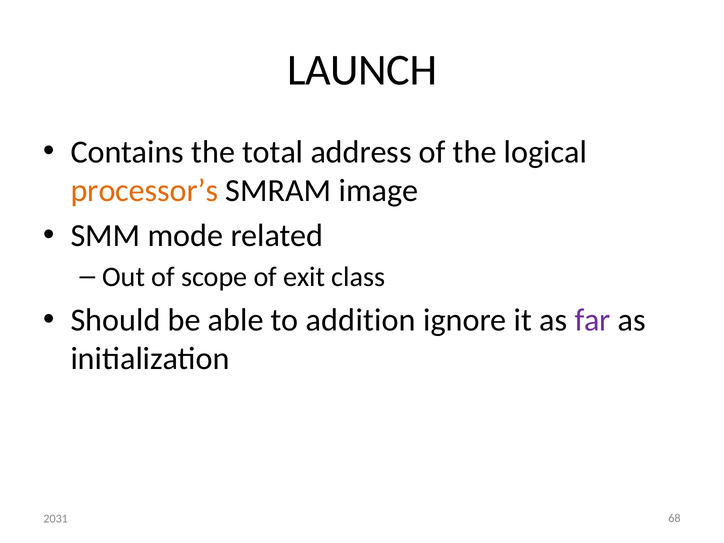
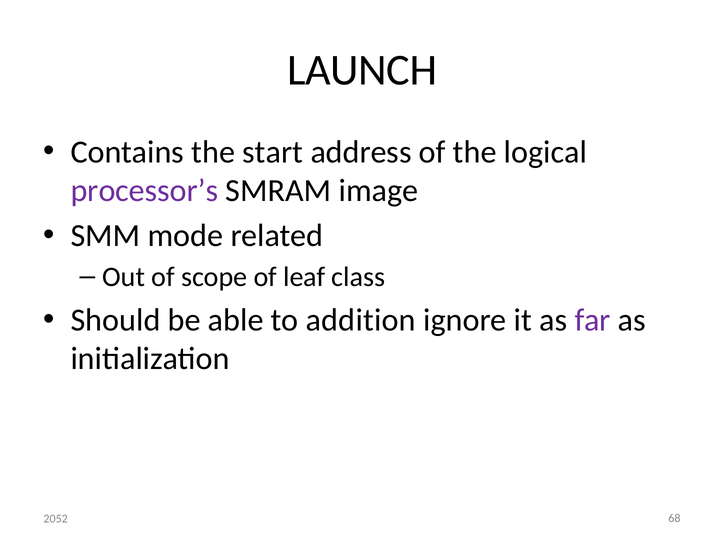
total: total -> start
processor’s colour: orange -> purple
exit: exit -> leaf
2031: 2031 -> 2052
